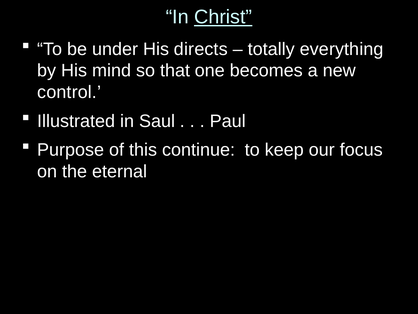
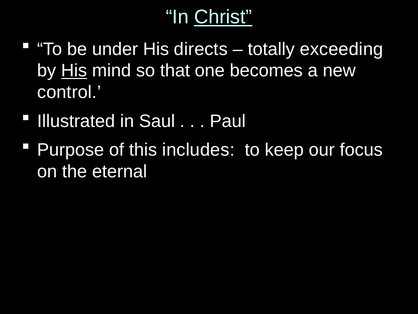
everything: everything -> exceeding
His at (74, 71) underline: none -> present
continue: continue -> includes
